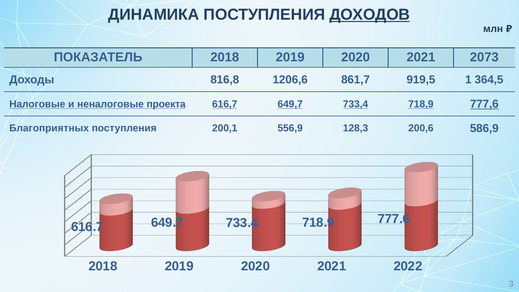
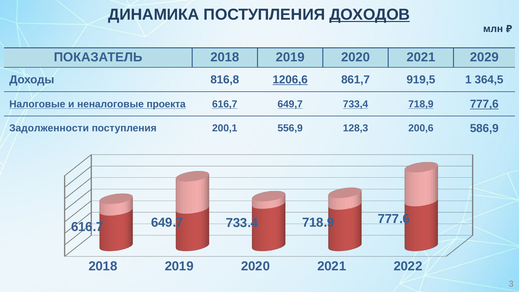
2073: 2073 -> 2029
1206,6 underline: none -> present
Благоприятных: Благоприятных -> Задолженности
